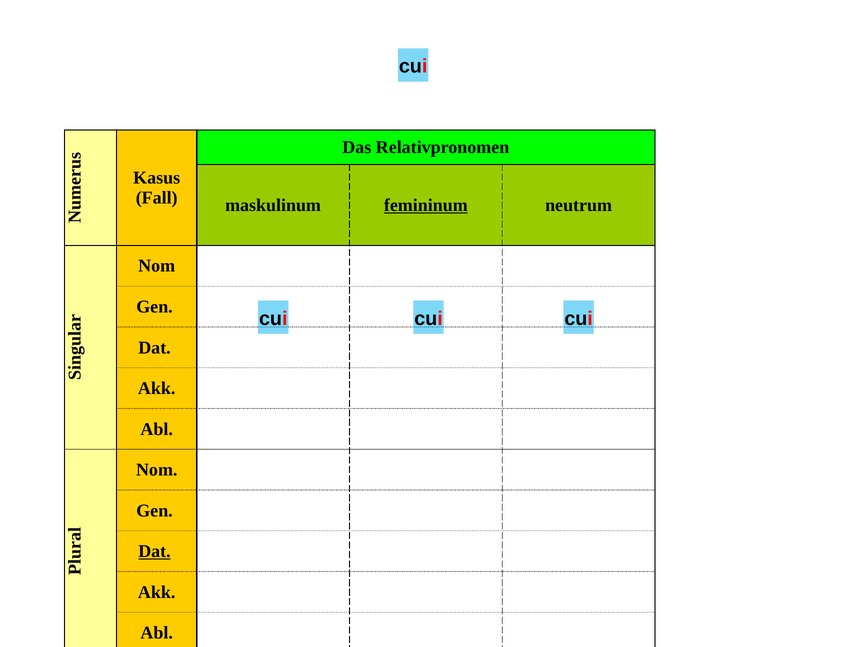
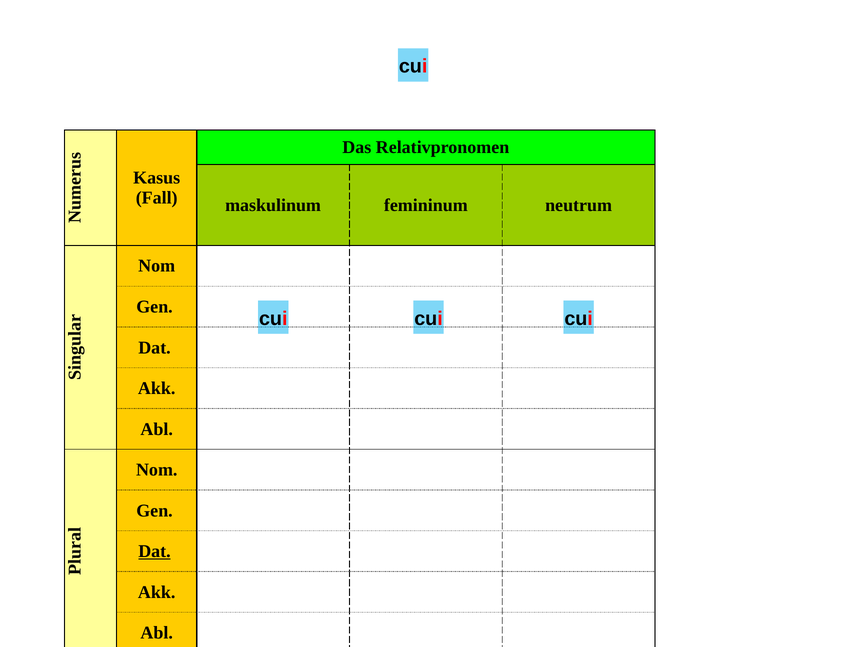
femininum underline: present -> none
